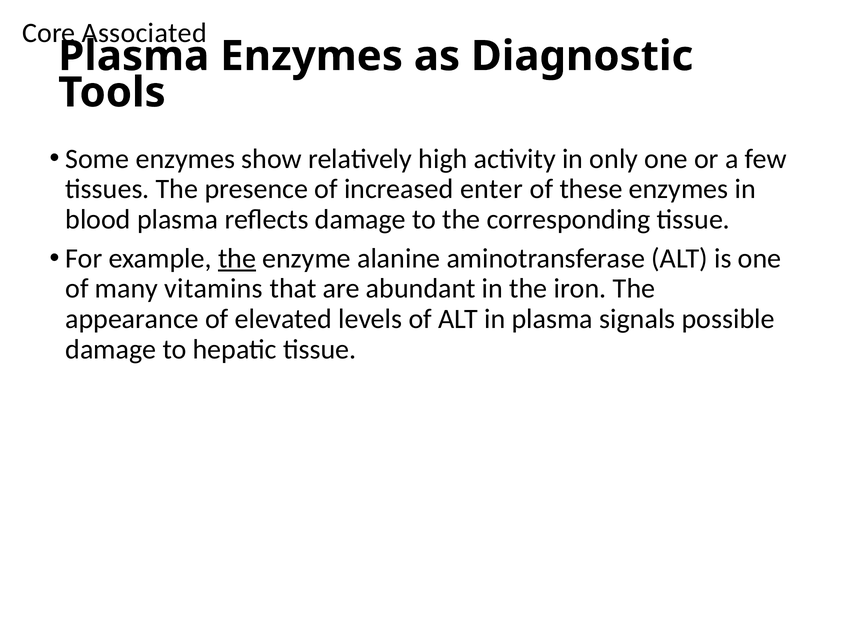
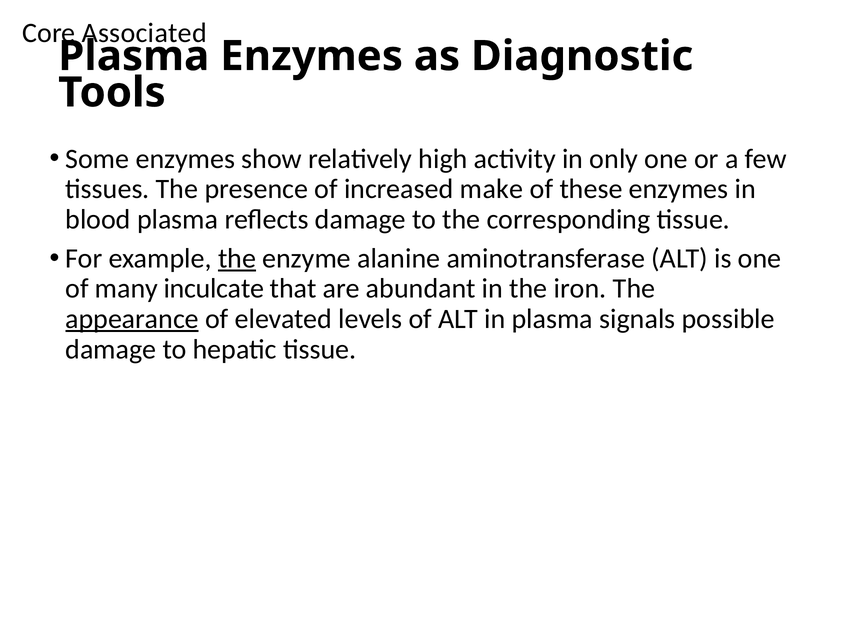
enter: enter -> make
vitamins: vitamins -> inculcate
appearance underline: none -> present
